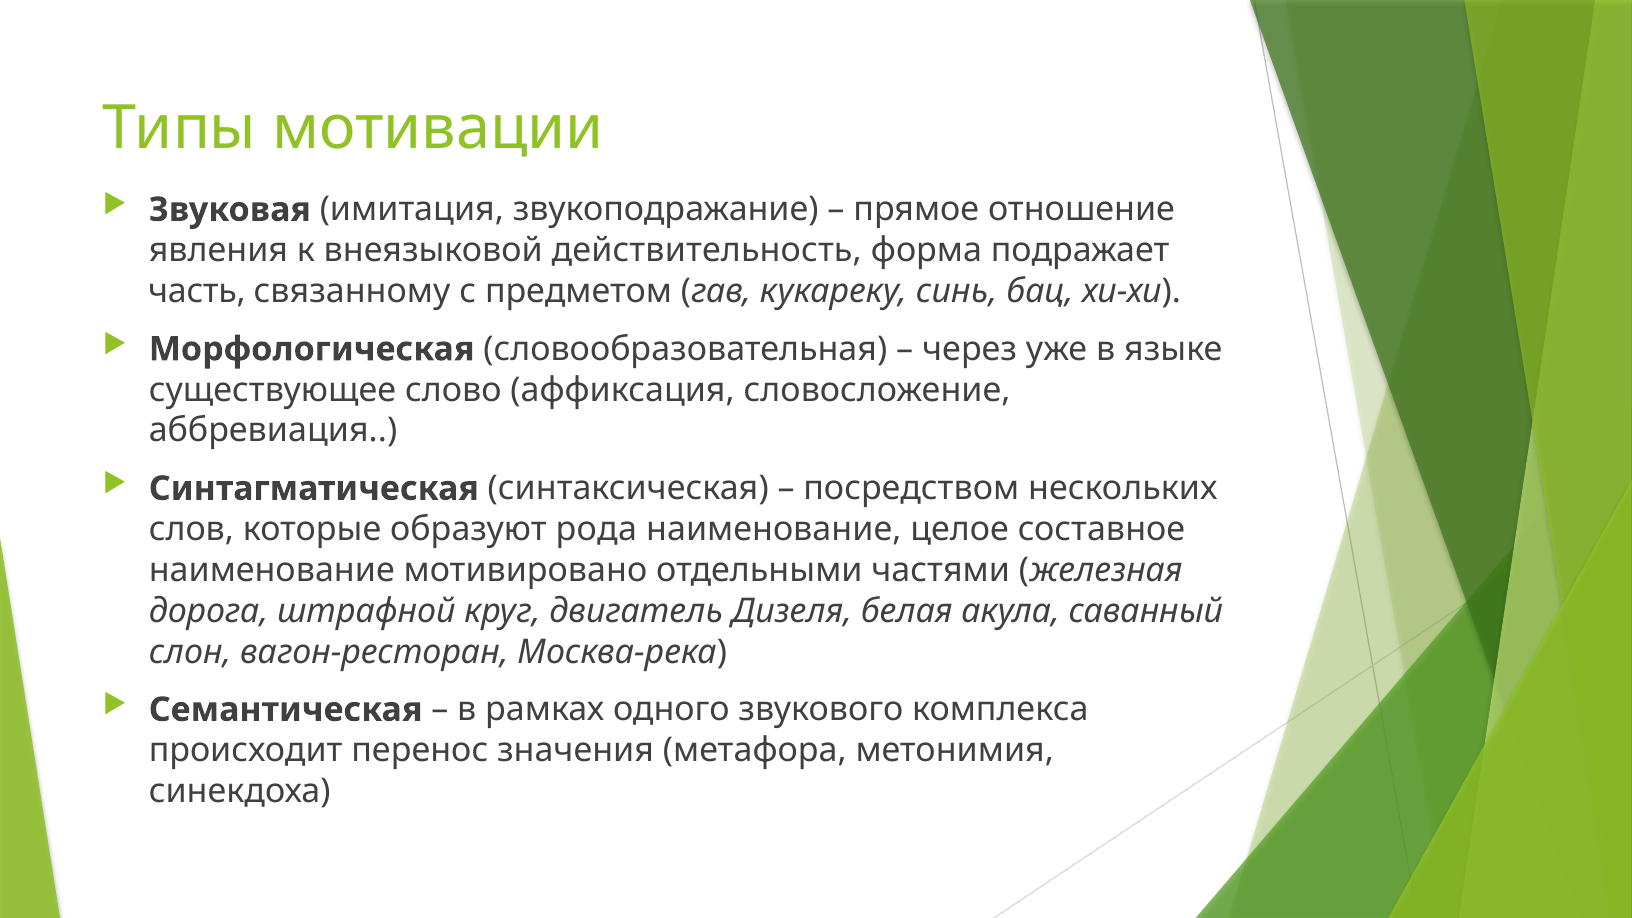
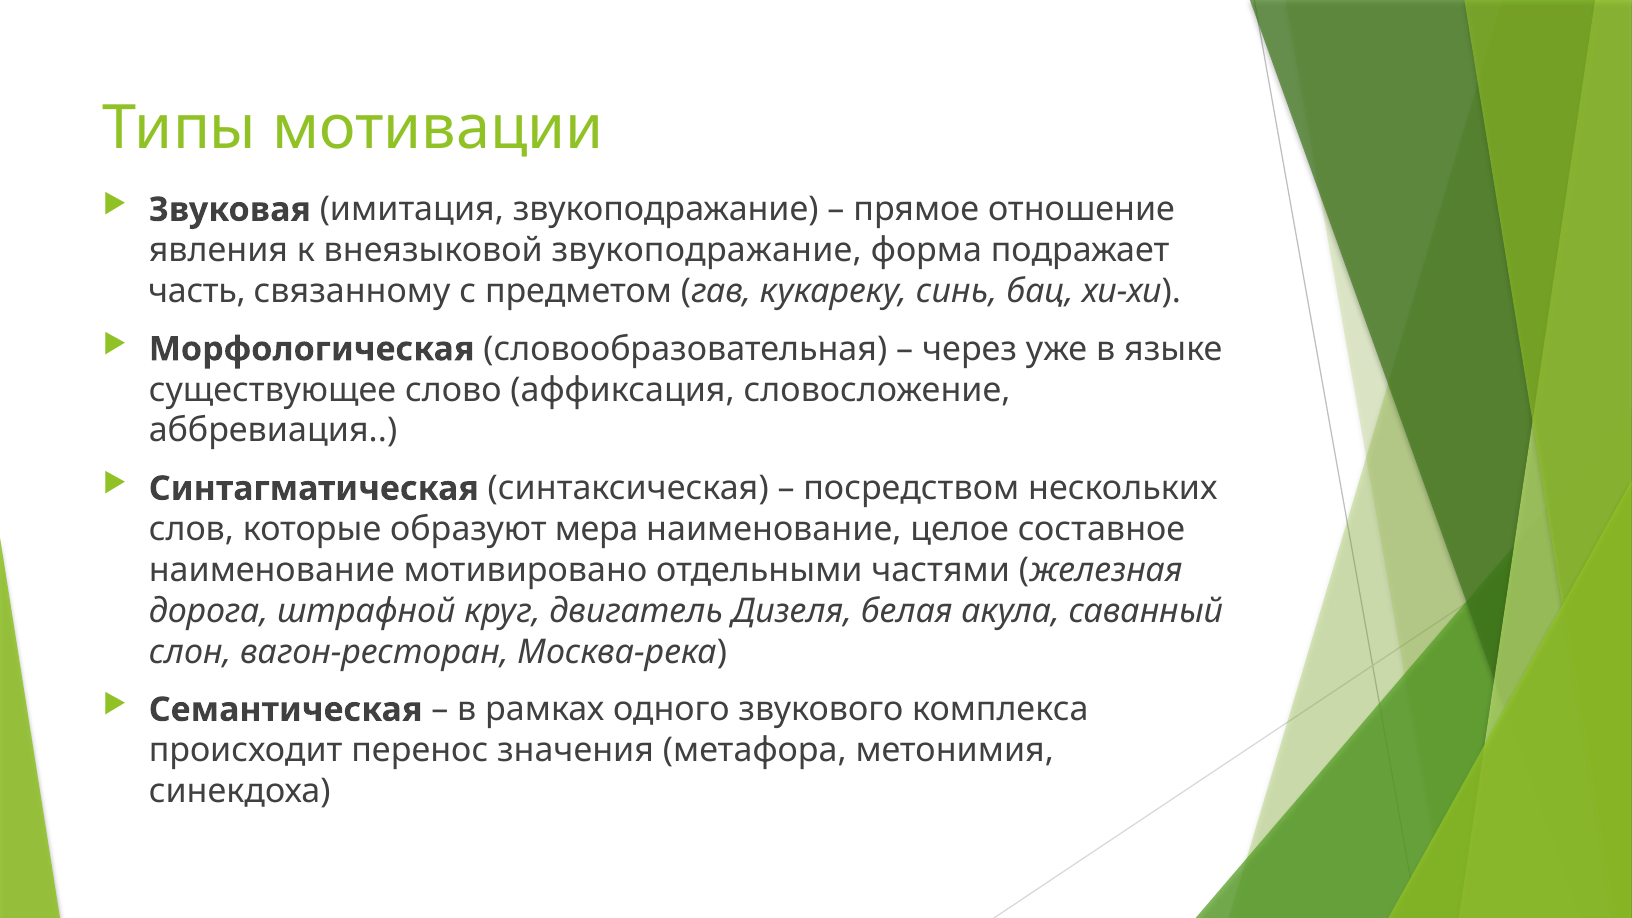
внеязыковой действительность: действительность -> звукоподражание
рода: рода -> мера
